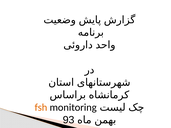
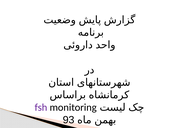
fsh colour: orange -> purple
